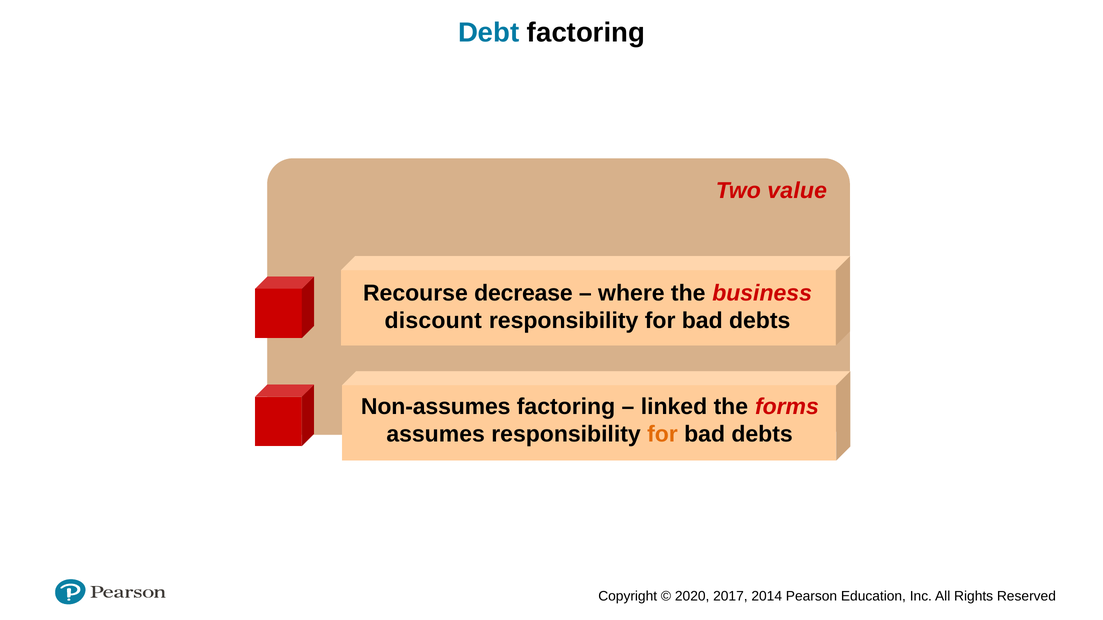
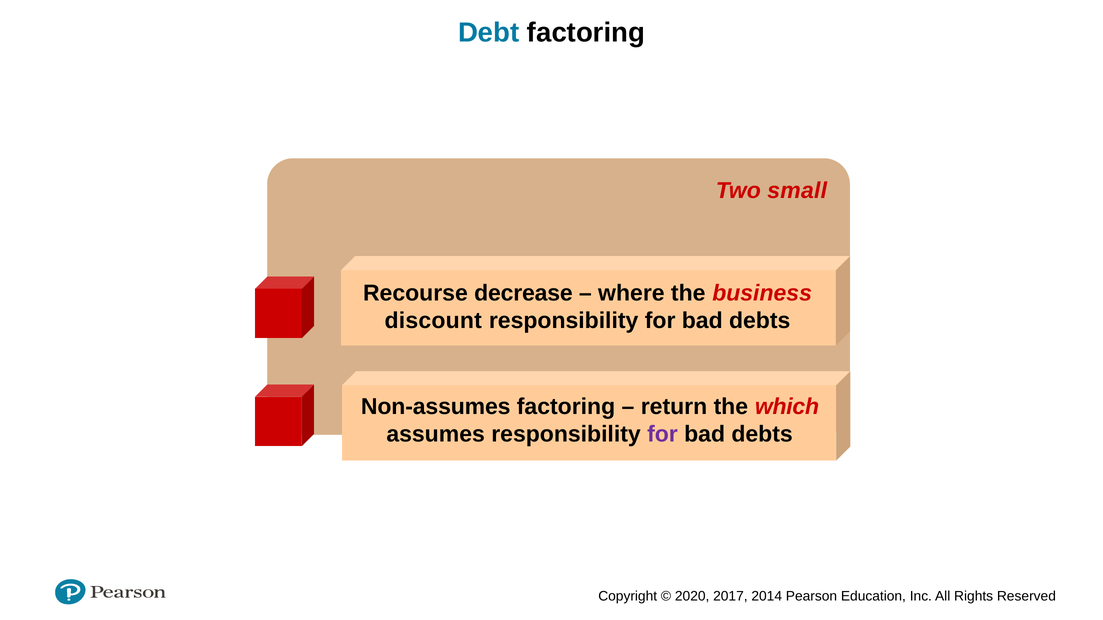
value: value -> small
linked: linked -> return
forms: forms -> which
for at (662, 435) colour: orange -> purple
